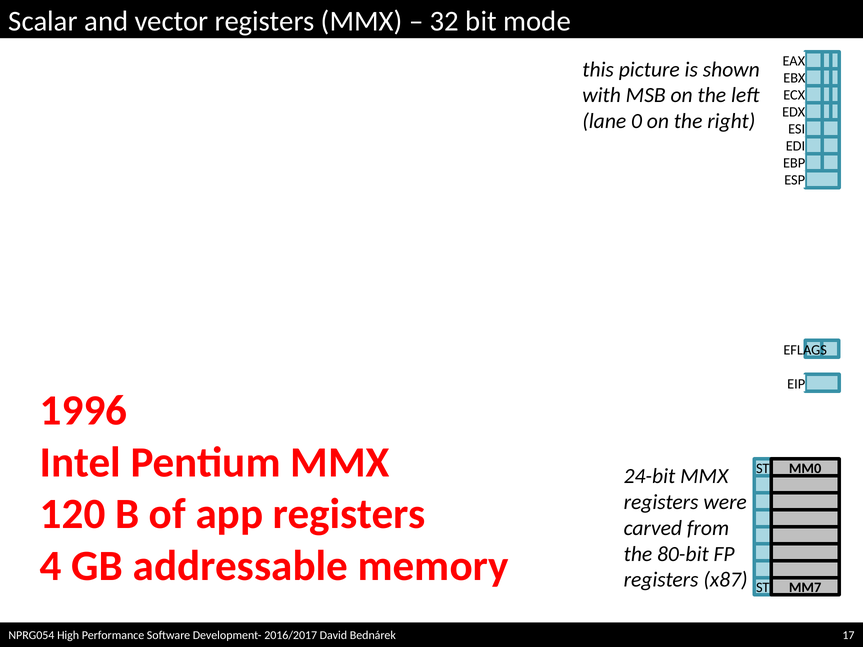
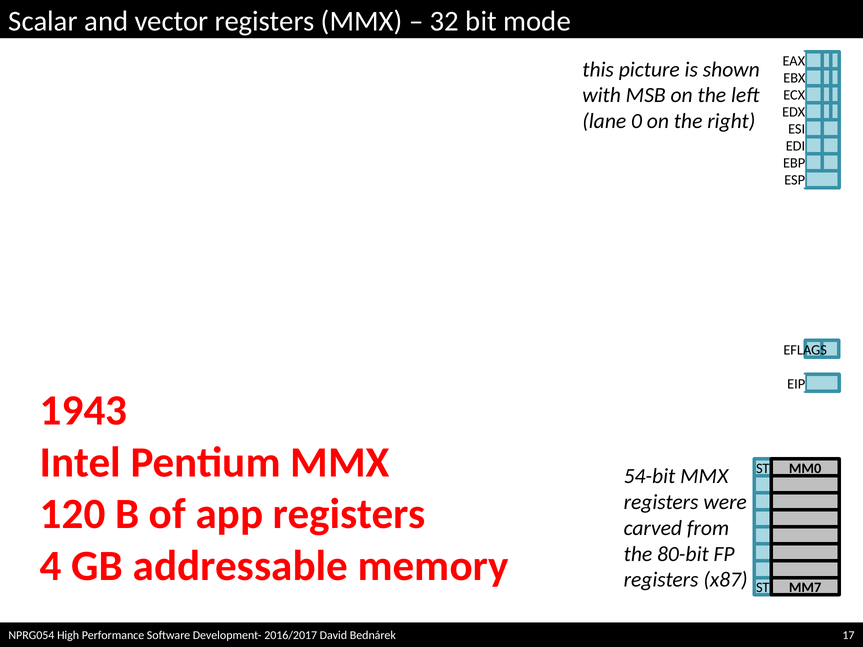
1996: 1996 -> 1943
24-bit: 24-bit -> 54-bit
